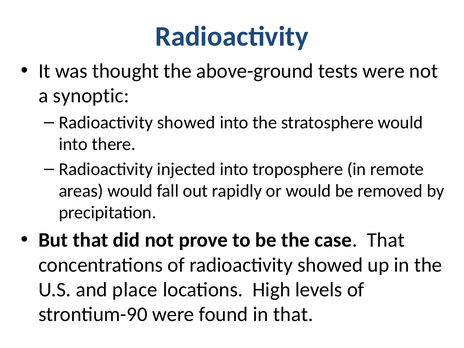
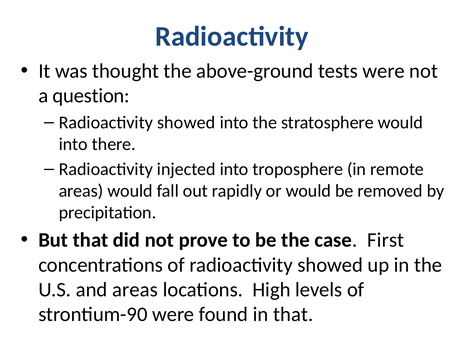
synoptic: synoptic -> question
case That: That -> First
and place: place -> areas
